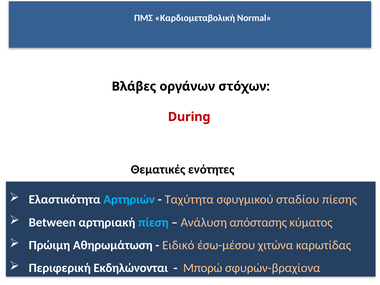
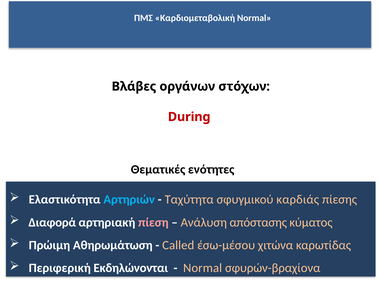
σταδίου: σταδίου -> καρδιάς
Between: Between -> Διαφορά
πίεση colour: light blue -> pink
Ειδικό: Ειδικό -> Called
Μπορώ at (203, 268): Μπορώ -> Normal
